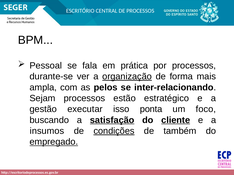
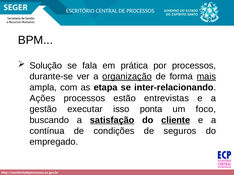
Pessoal: Pessoal -> Solução
mais underline: none -> present
pelos: pelos -> etapa
Sejam: Sejam -> Ações
estratégico: estratégico -> entrevistas
insumos: insumos -> contínua
condições underline: present -> none
também: também -> seguros
empregado underline: present -> none
